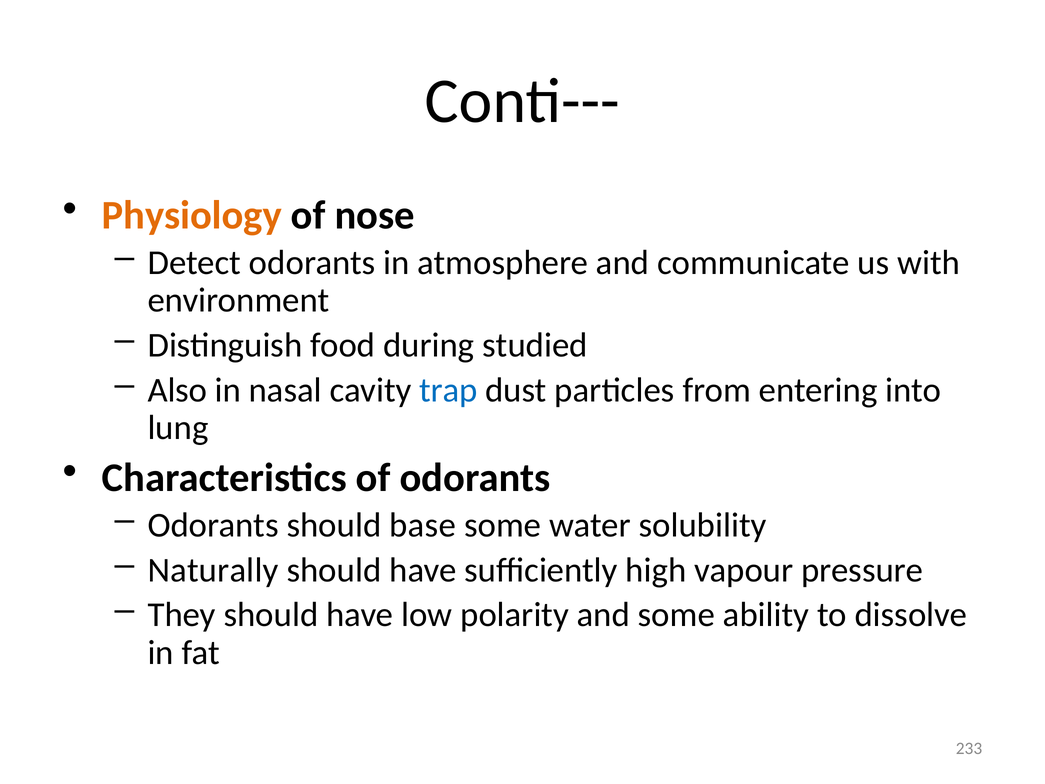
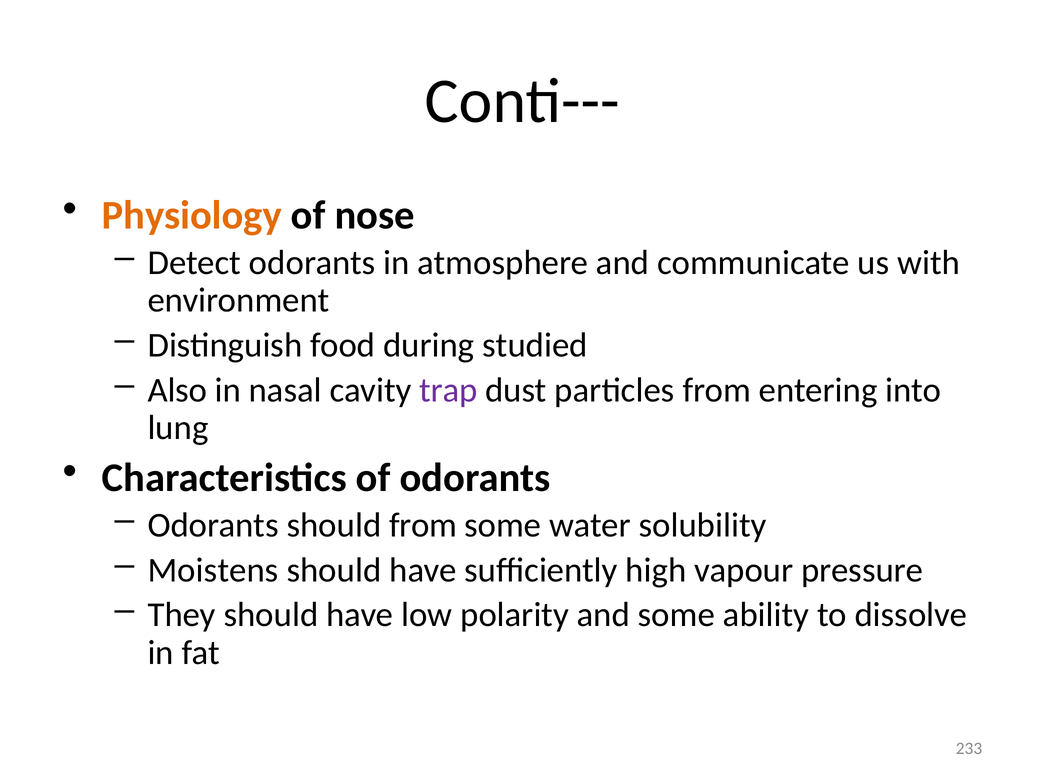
trap colour: blue -> purple
should base: base -> from
Naturally: Naturally -> Moistens
